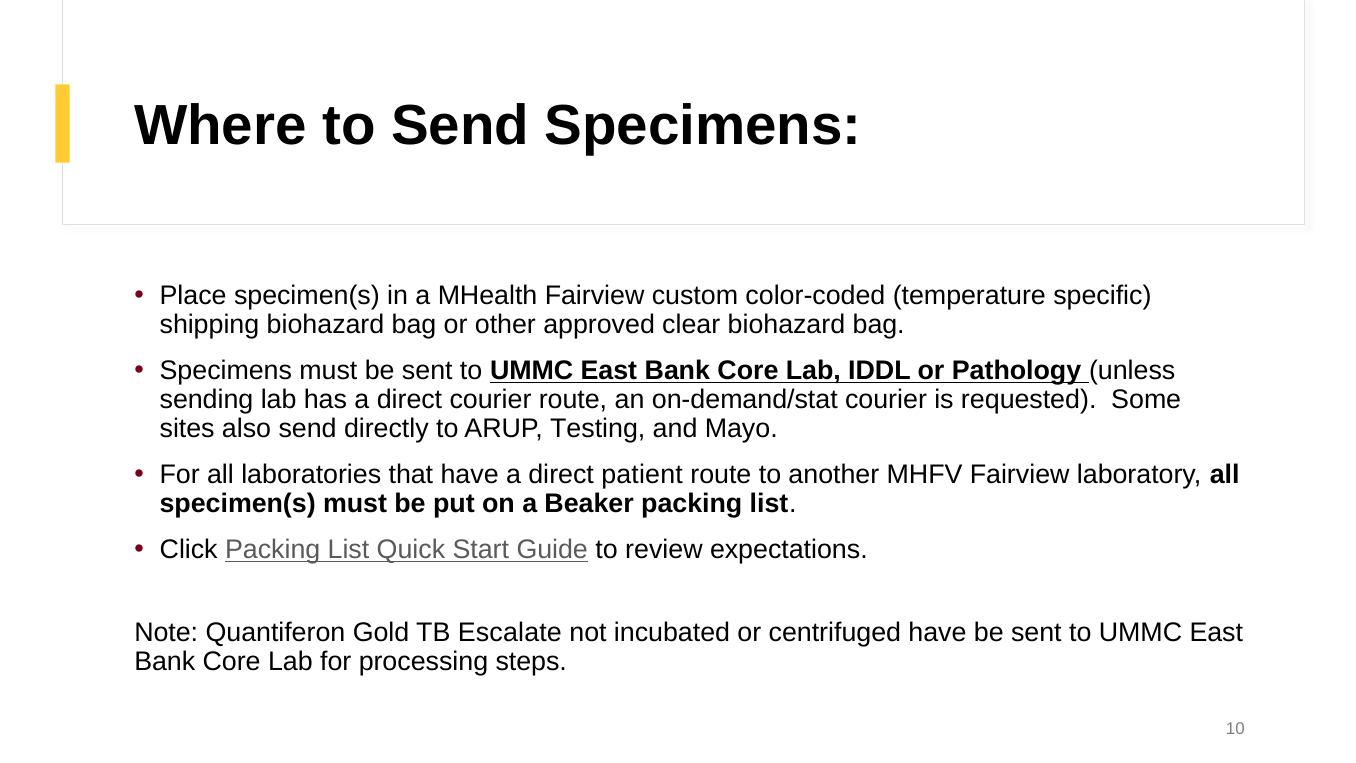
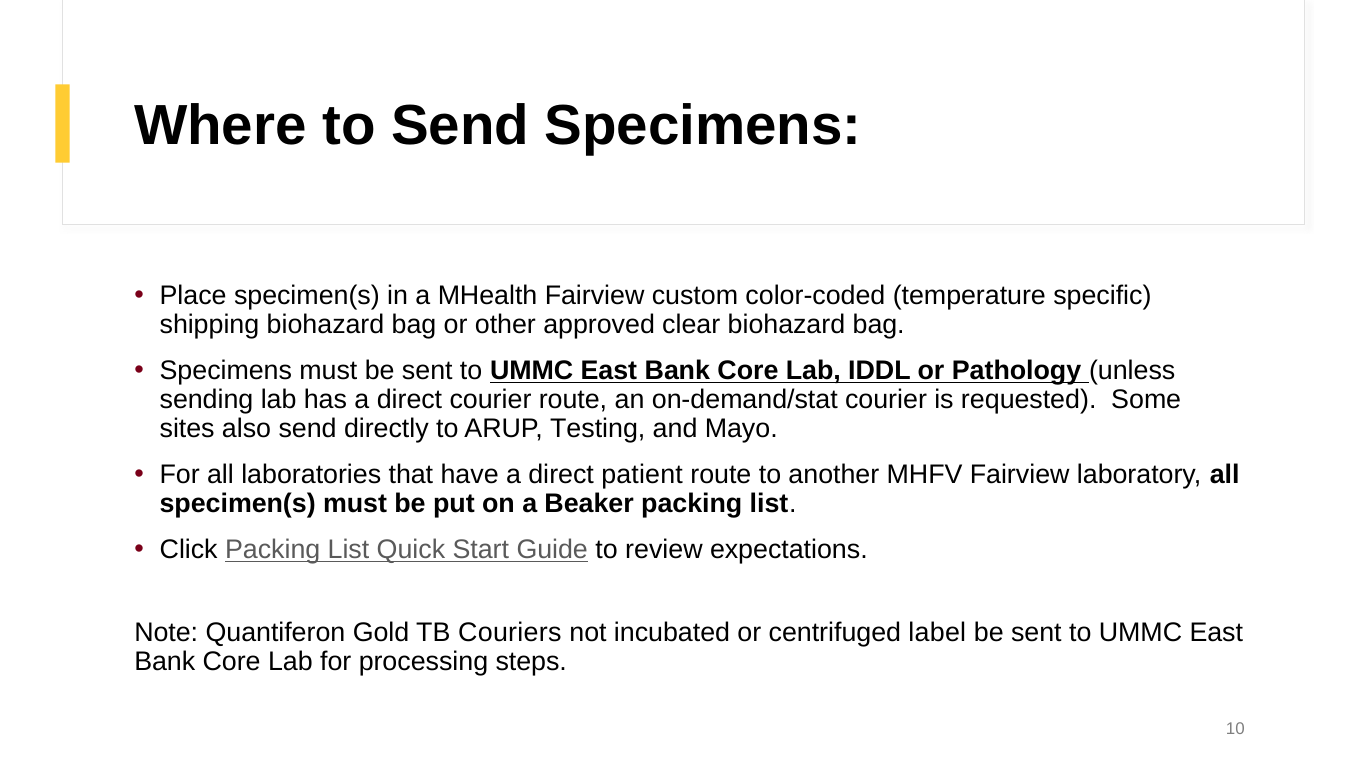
Escalate: Escalate -> Couriers
centrifuged have: have -> label
